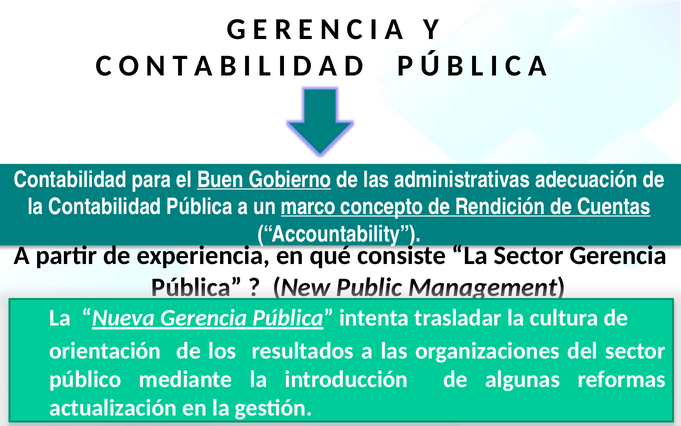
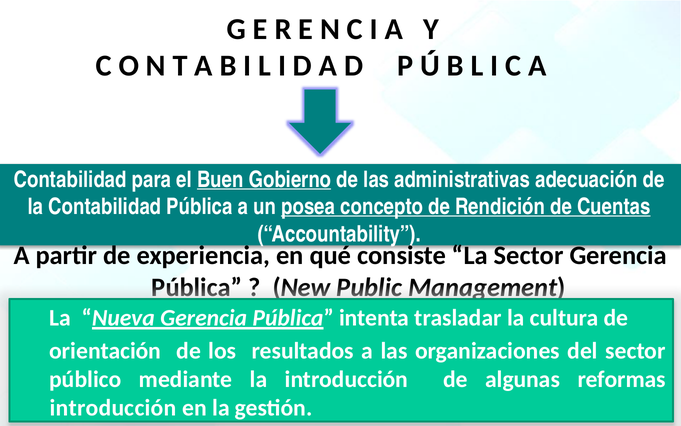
marco: marco -> posea
actualización at (113, 408): actualización -> introducción
